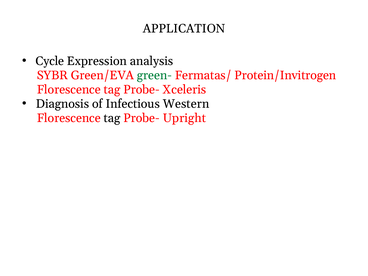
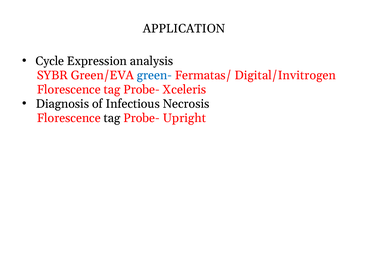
green- colour: green -> blue
Protein/Invitrogen: Protein/Invitrogen -> Digital/Invitrogen
Western: Western -> Necrosis
